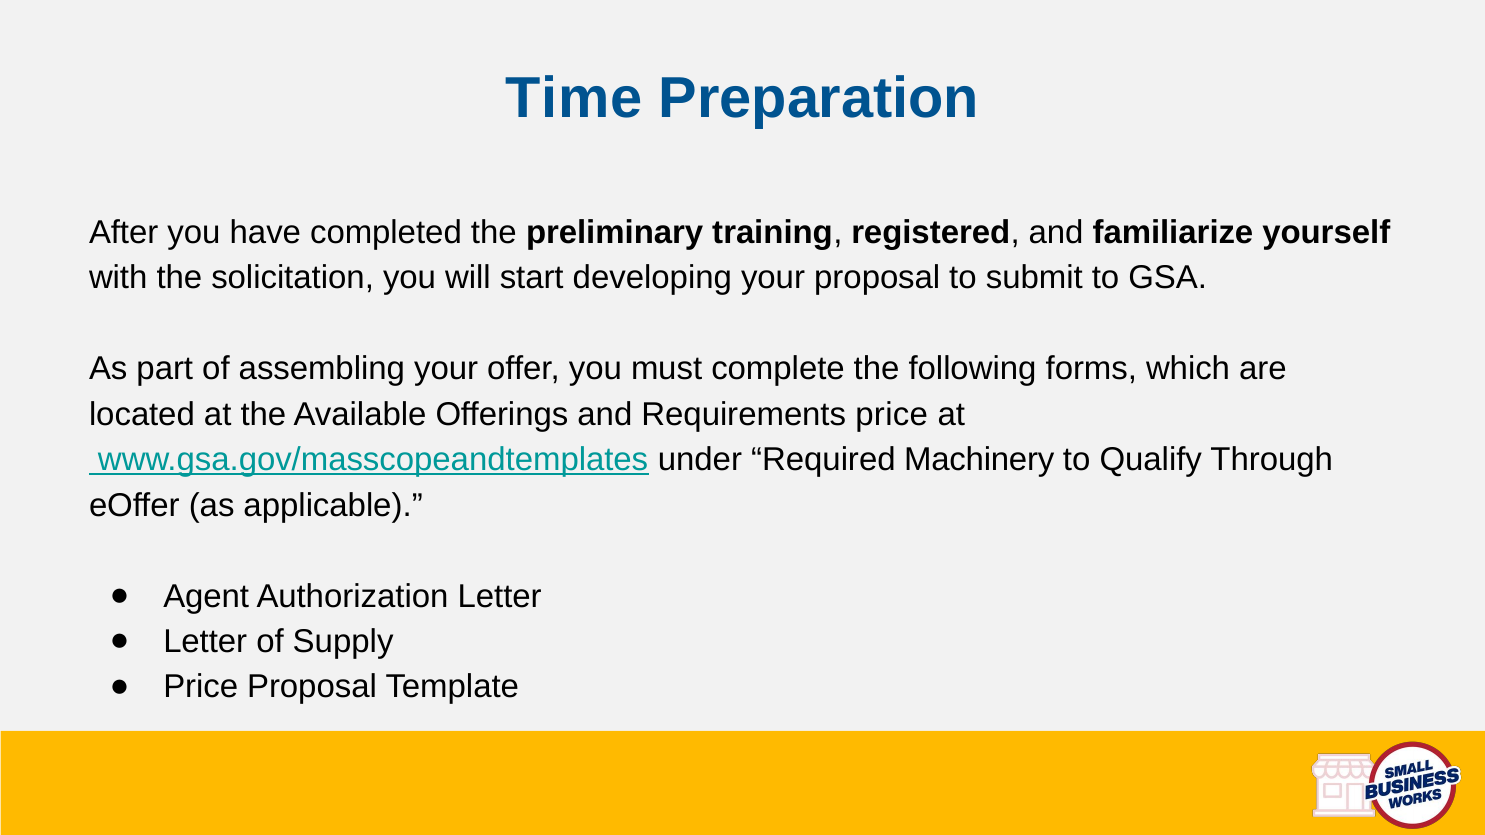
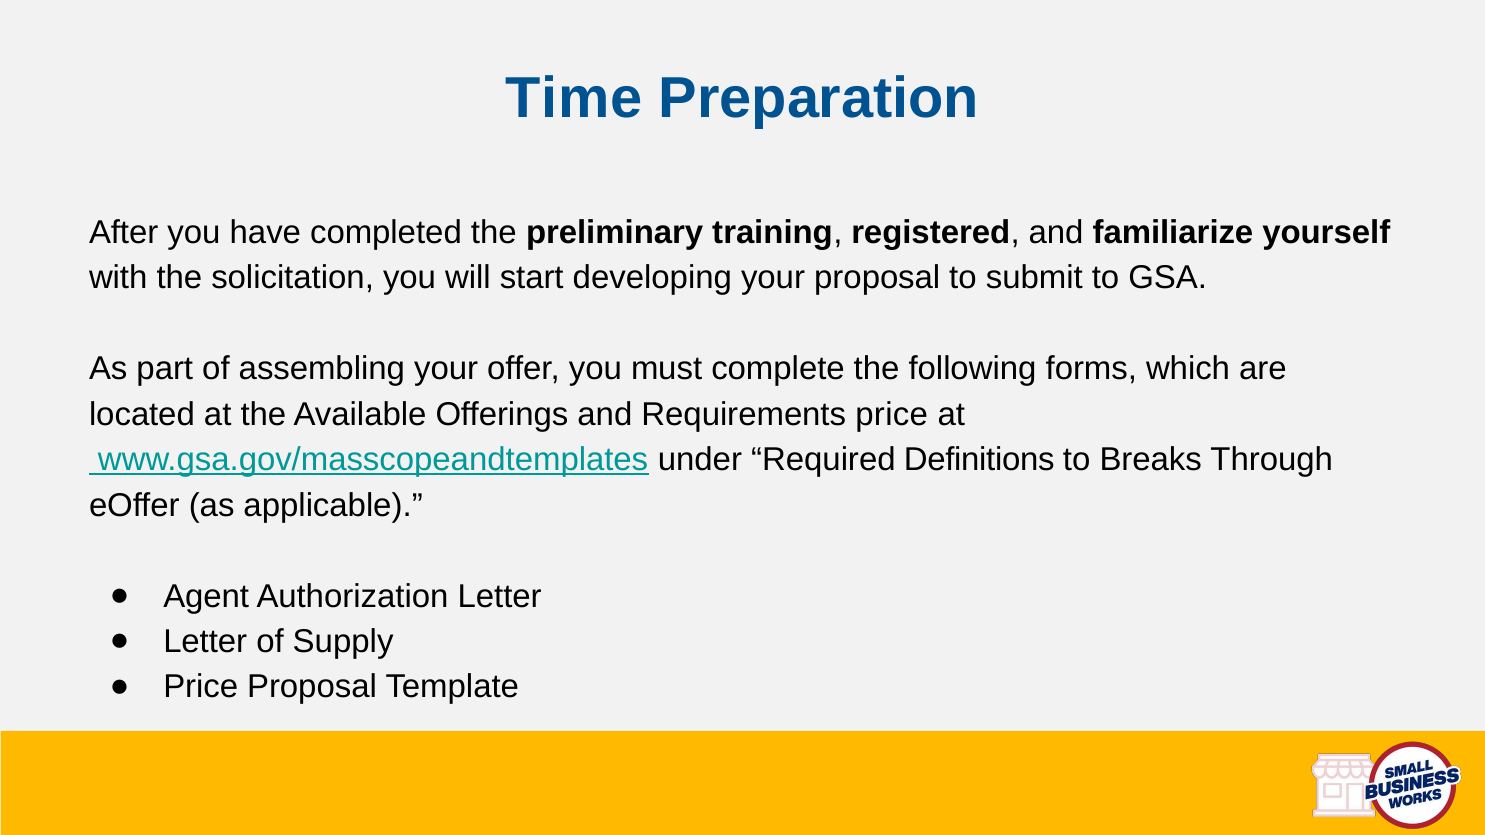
Machinery: Machinery -> Definitions
Qualify: Qualify -> Breaks
